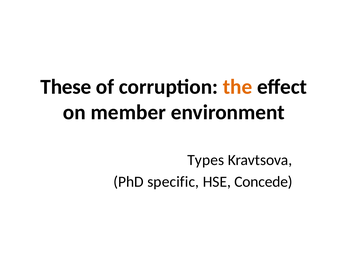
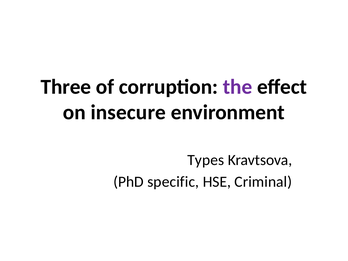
These: These -> Three
the colour: orange -> purple
member: member -> insecure
Concede: Concede -> Criminal
